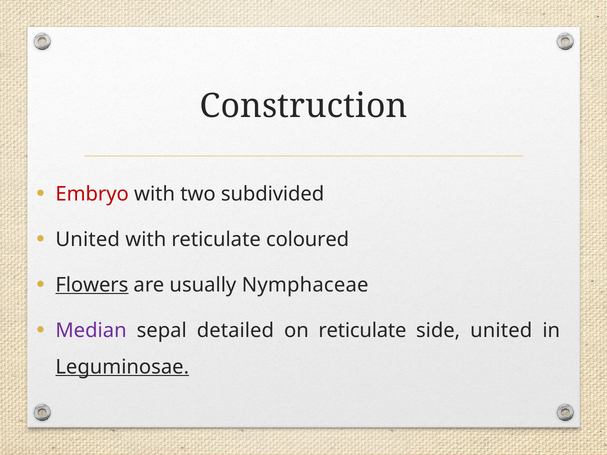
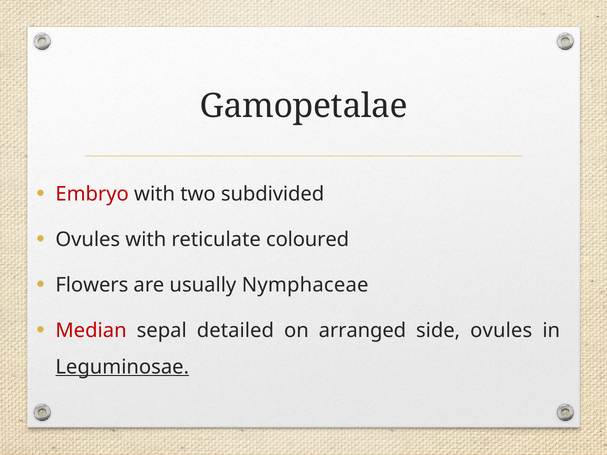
Construction: Construction -> Gamopetalae
United at (88, 240): United -> Ovules
Flowers underline: present -> none
Median colour: purple -> red
on reticulate: reticulate -> arranged
side united: united -> ovules
